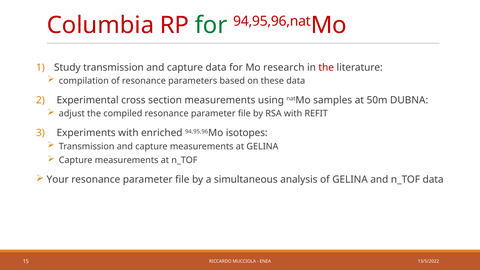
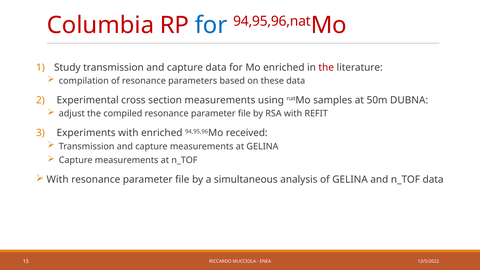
for at (211, 25) colour: green -> blue
Mo research: research -> enriched
isotopes: isotopes -> received
Your at (58, 180): Your -> With
